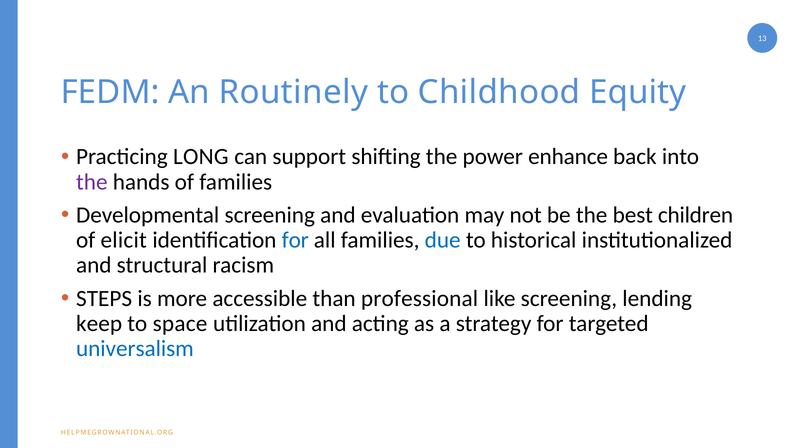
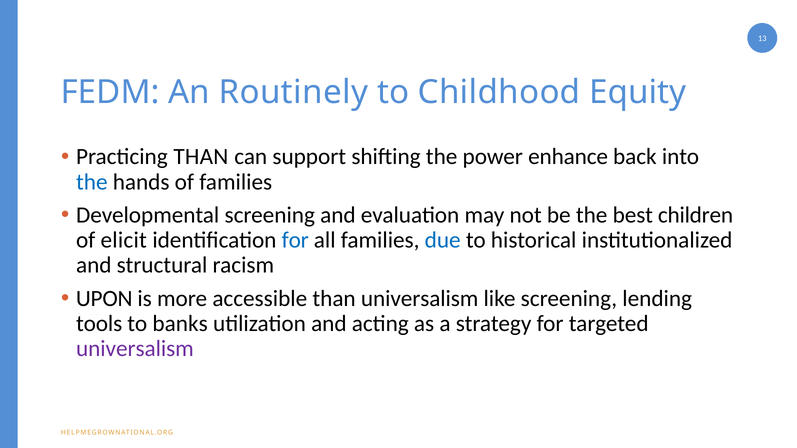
Practicing LONG: LONG -> THAN
the at (92, 182) colour: purple -> blue
STEPS: STEPS -> UPON
than professional: professional -> universalism
keep: keep -> tools
space: space -> banks
universalism at (135, 349) colour: blue -> purple
